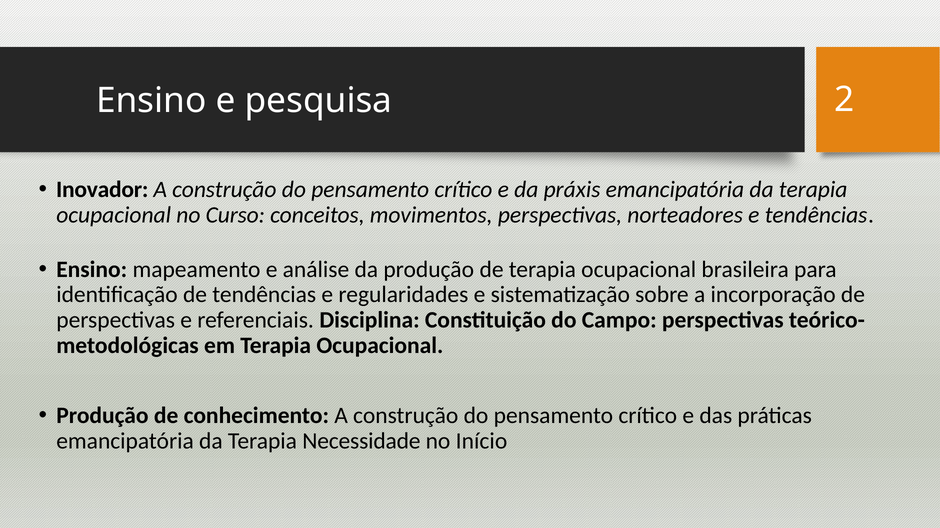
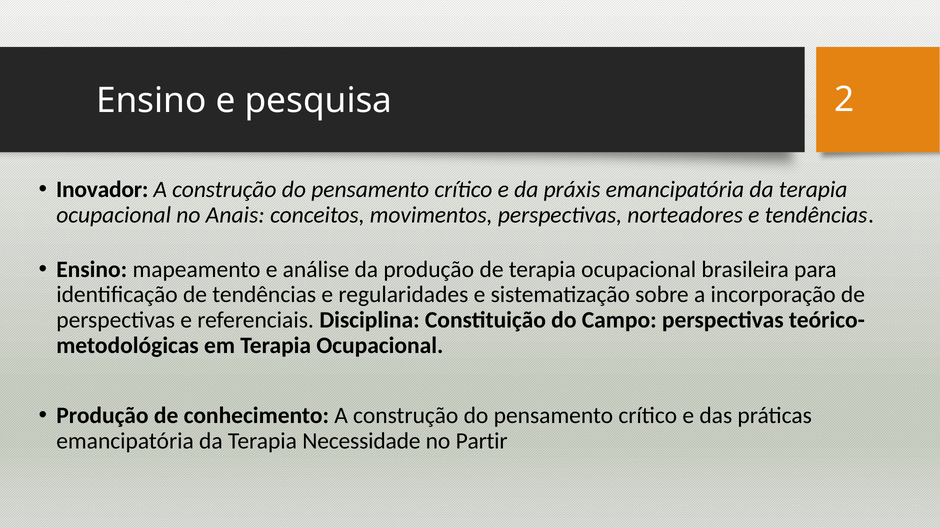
Curso: Curso -> Anais
Início: Início -> Partir
